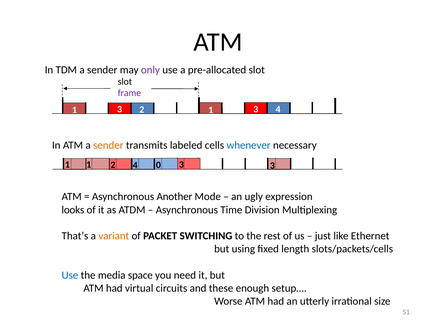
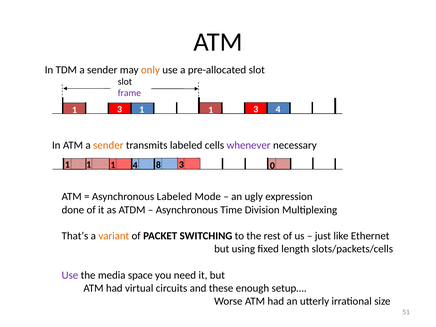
only colour: purple -> orange
3 2: 2 -> 1
whenever colour: blue -> purple
2 at (113, 165): 2 -> 1
0: 0 -> 8
4 3: 3 -> 0
Asynchronous Another: Another -> Labeled
looks: looks -> done
Use at (70, 275) colour: blue -> purple
